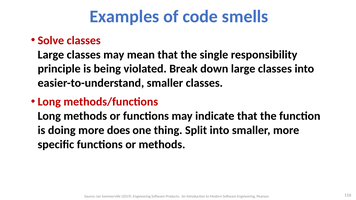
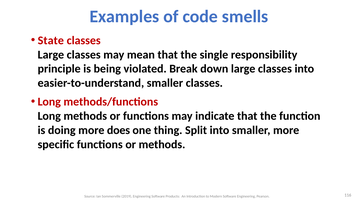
Solve: Solve -> State
